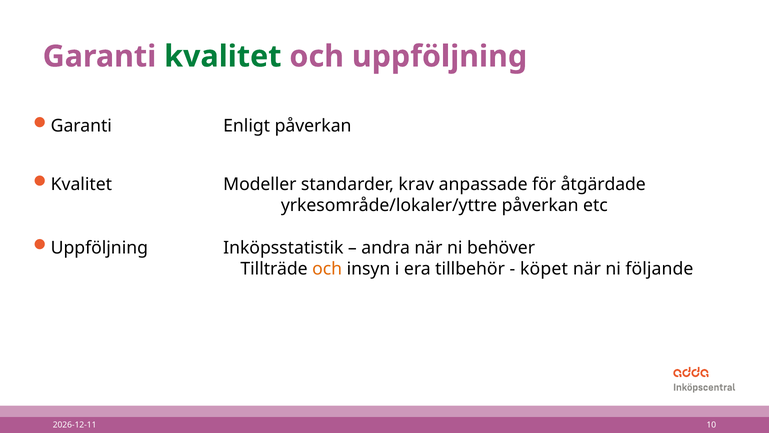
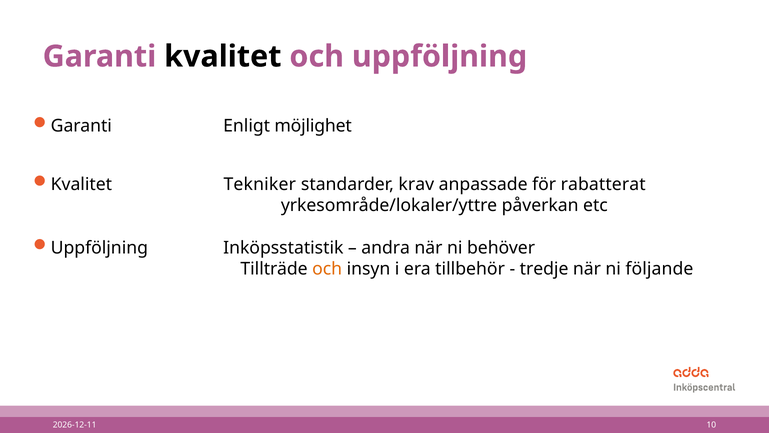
kvalitet at (223, 56) colour: green -> black
Enligt påverkan: påverkan -> möjlighet
Modeller: Modeller -> Tekniker
åtgärdade: åtgärdade -> rabatterat
köpet: köpet -> tredje
